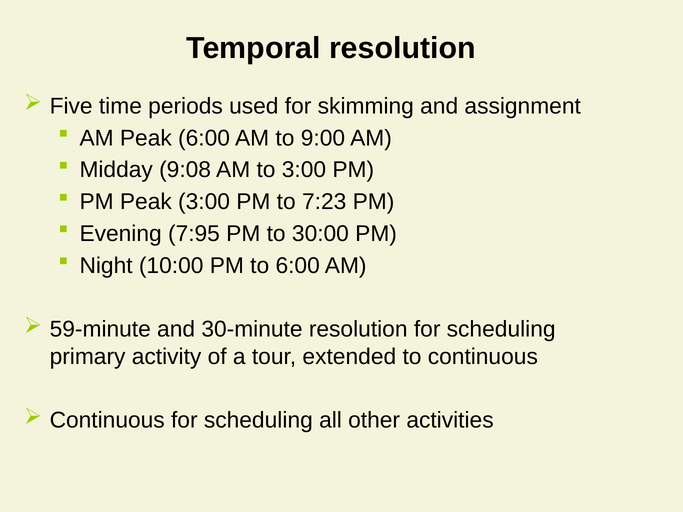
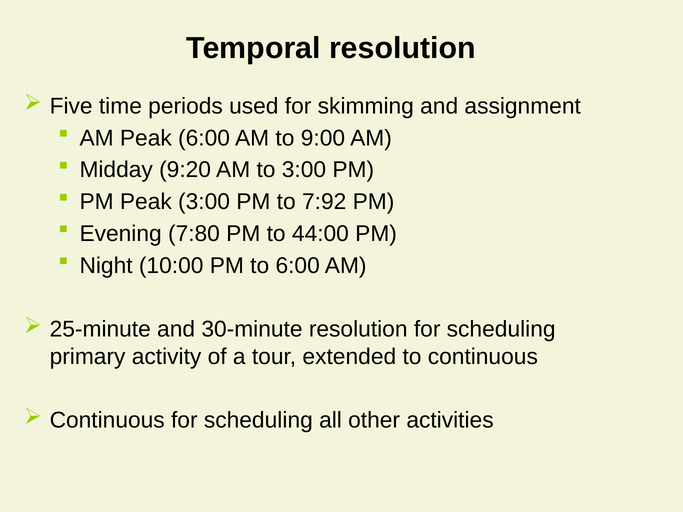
9:08: 9:08 -> 9:20
7:23: 7:23 -> 7:92
7:95: 7:95 -> 7:80
30:00: 30:00 -> 44:00
59-minute: 59-minute -> 25-minute
